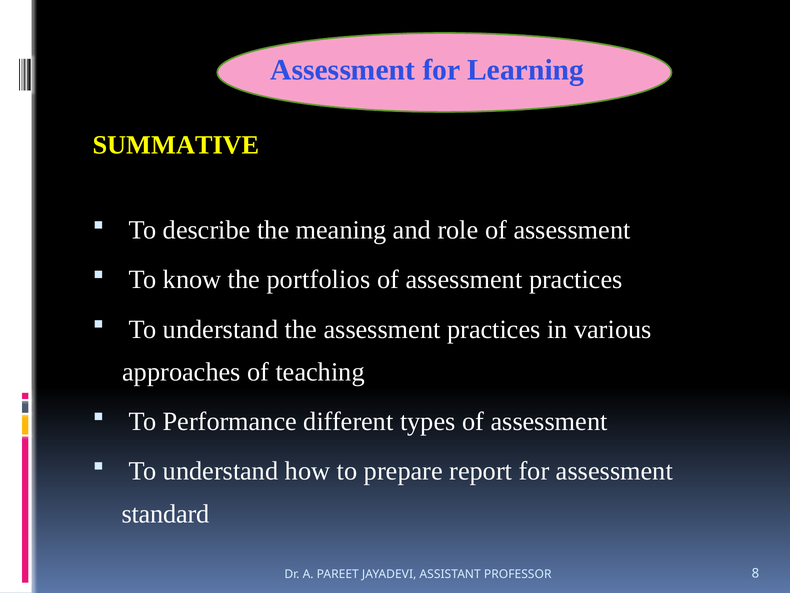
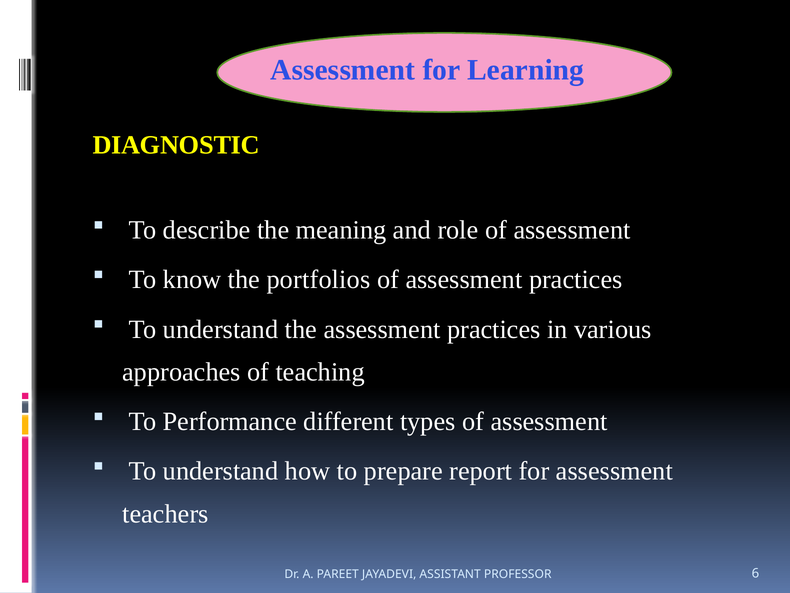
SUMMATIVE: SUMMATIVE -> DIAGNOSTIC
standard: standard -> teachers
8: 8 -> 6
